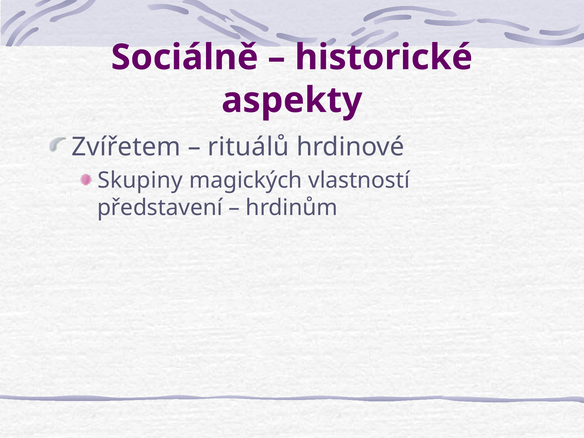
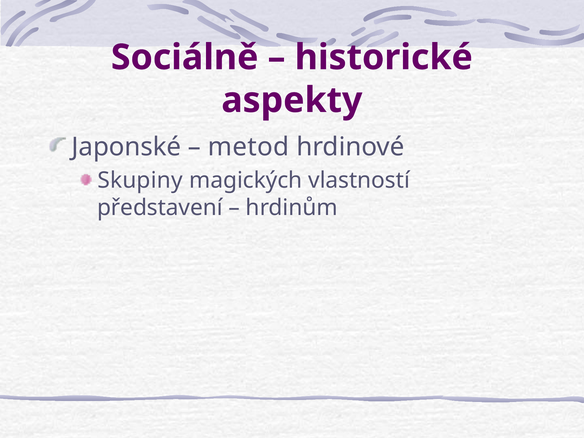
Zvířetem: Zvířetem -> Japonské
rituálů: rituálů -> metod
